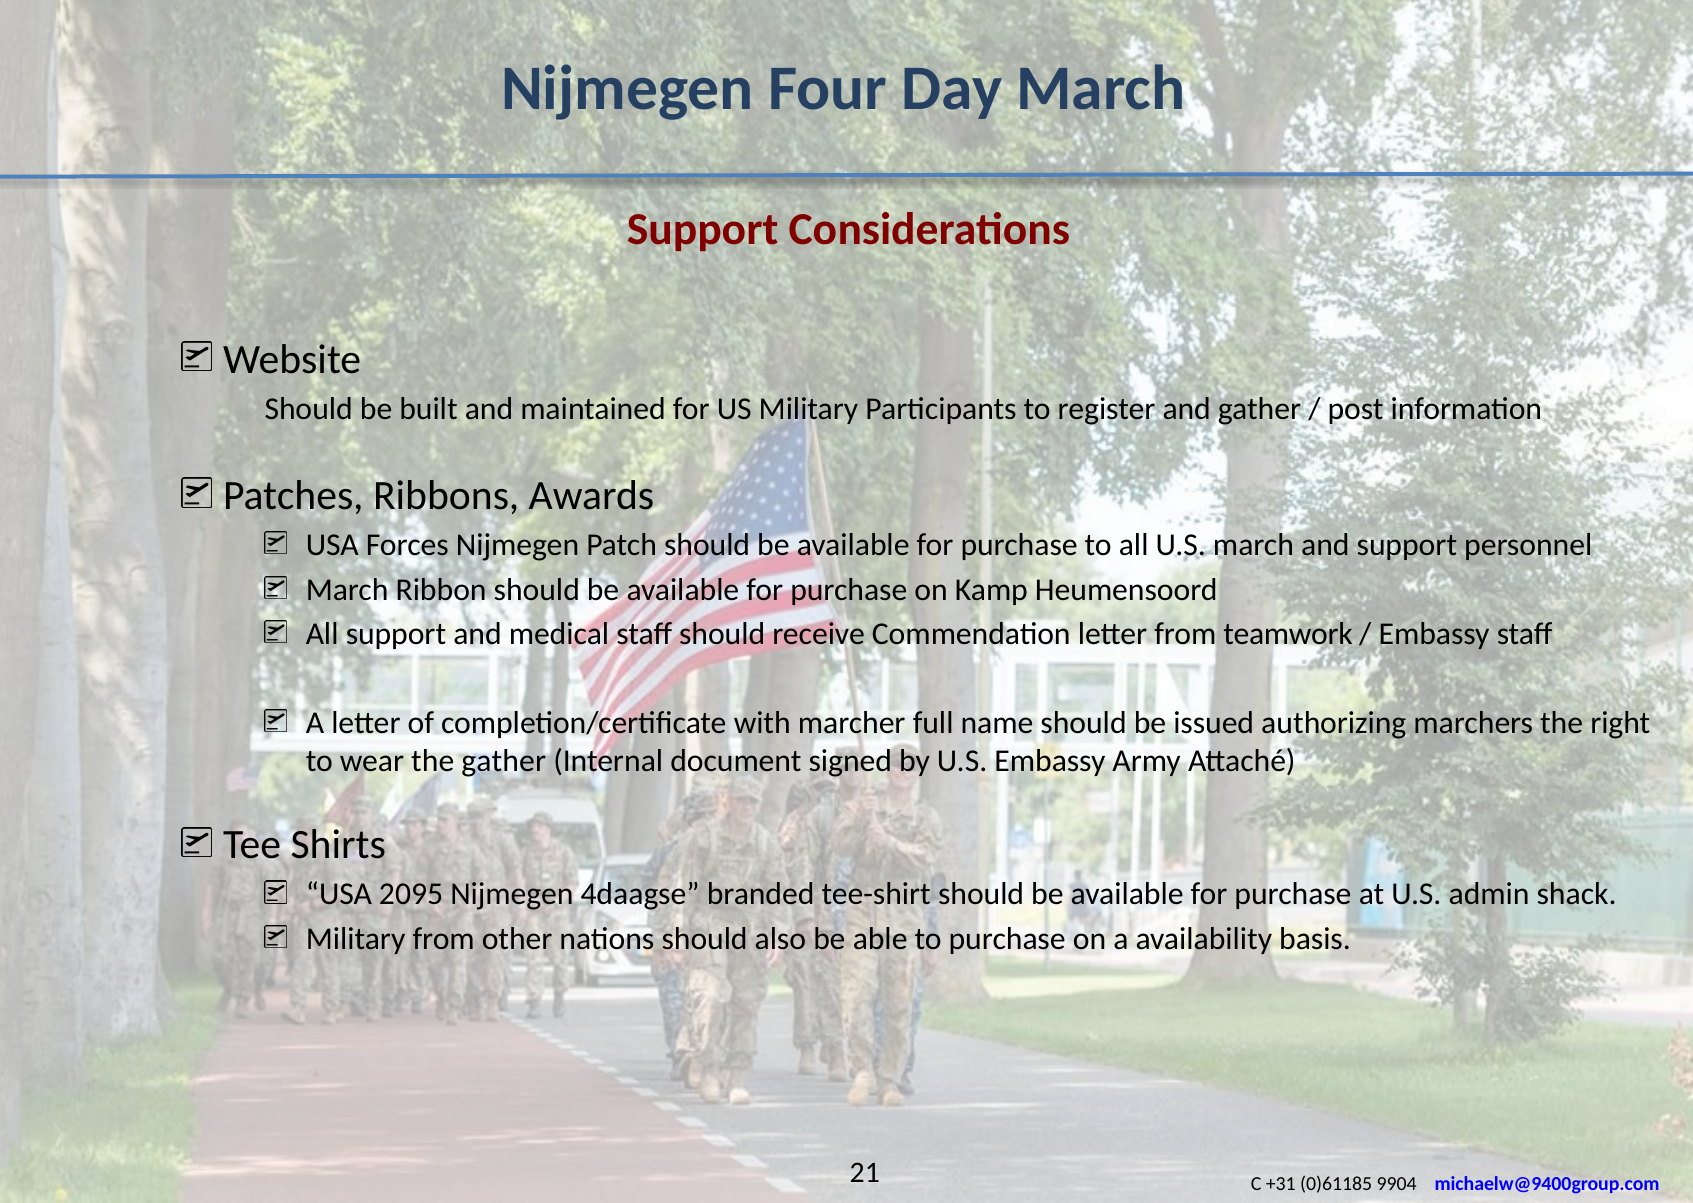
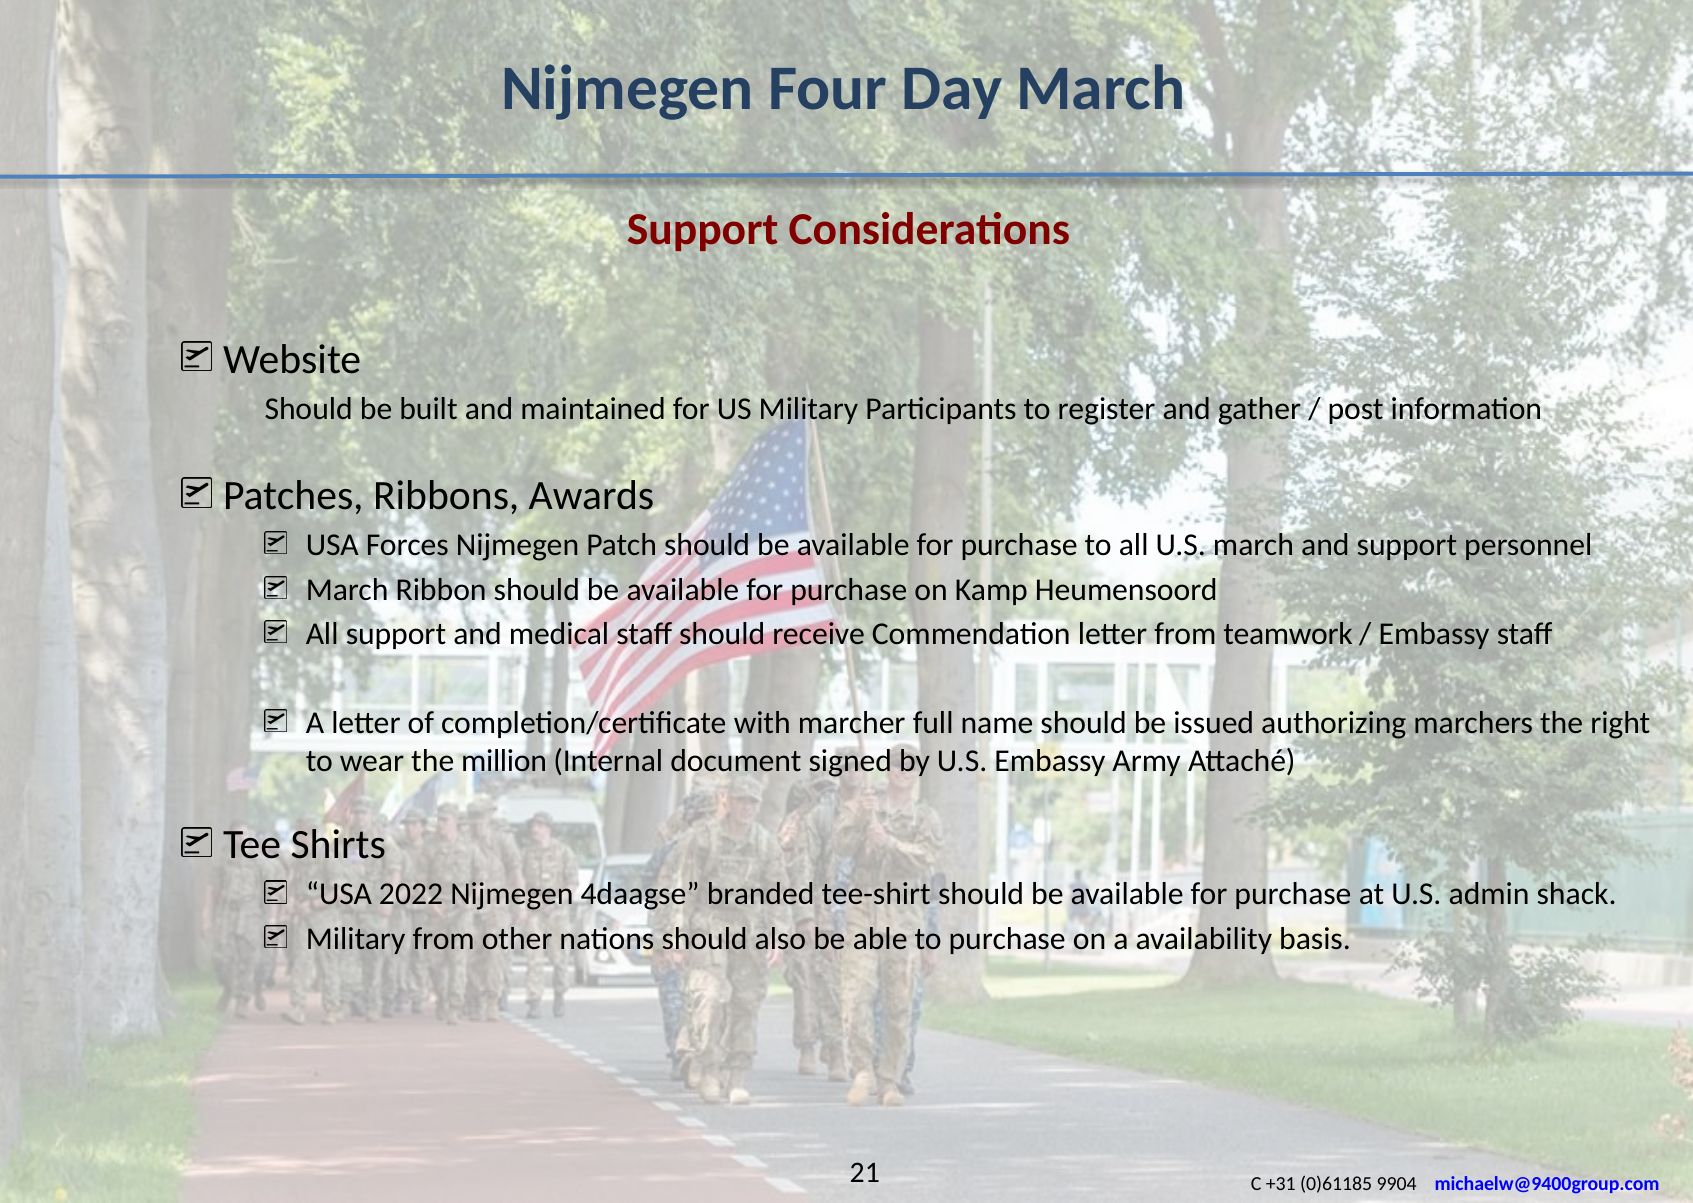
the gather: gather -> million
2095: 2095 -> 2022
